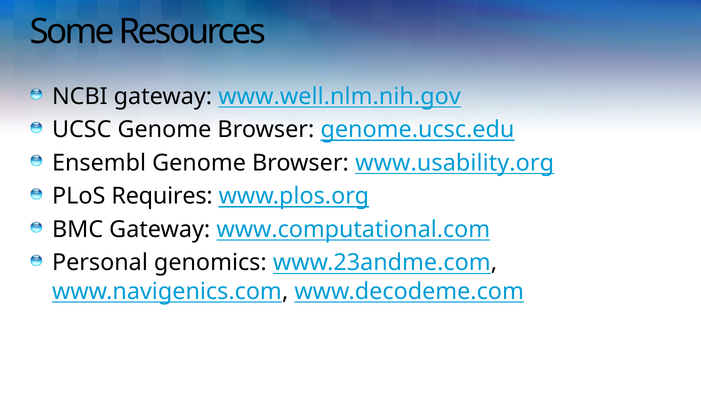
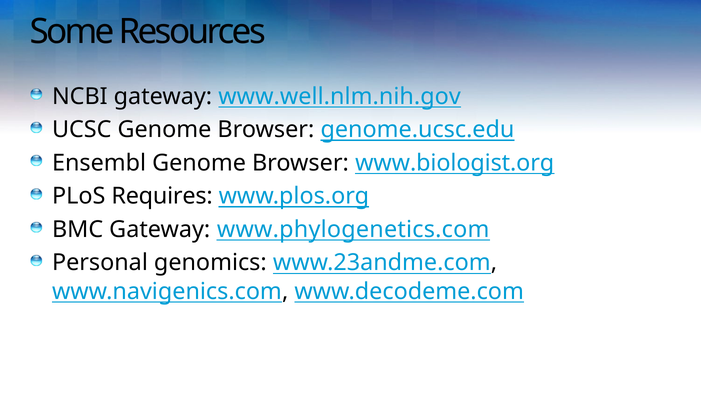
www.usability.org: www.usability.org -> www.biologist.org
www.computational.com: www.computational.com -> www.phylogenetics.com
